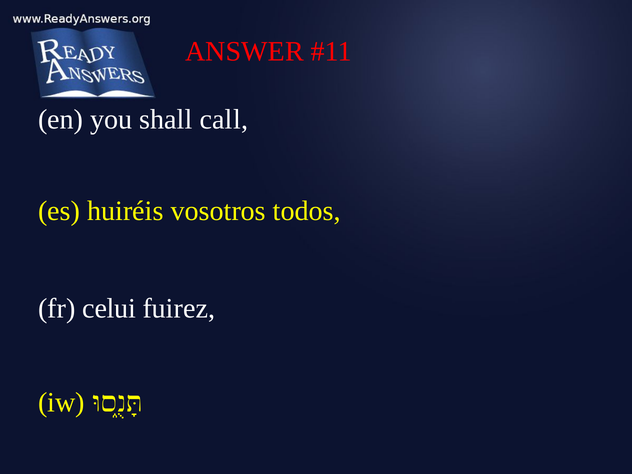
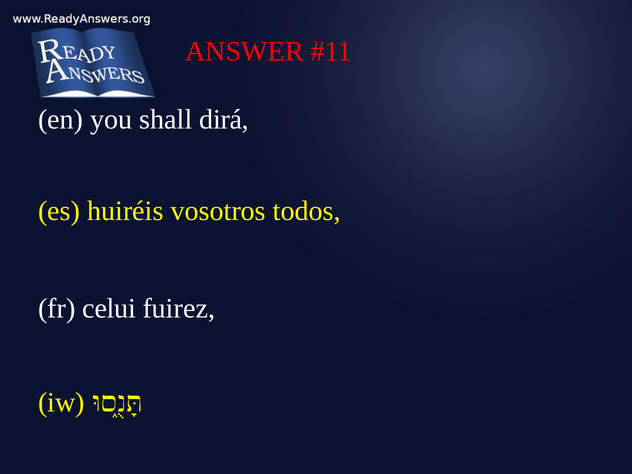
call: call -> dirá
